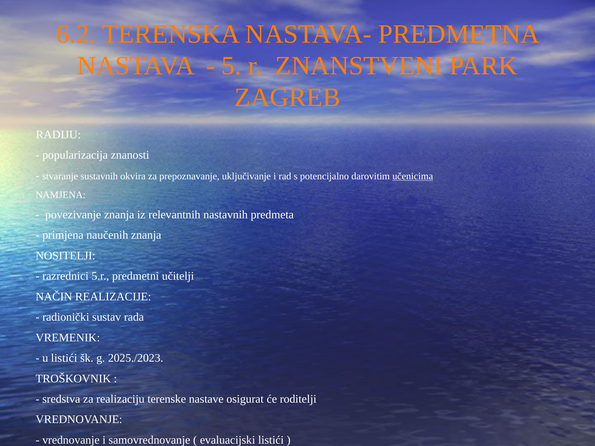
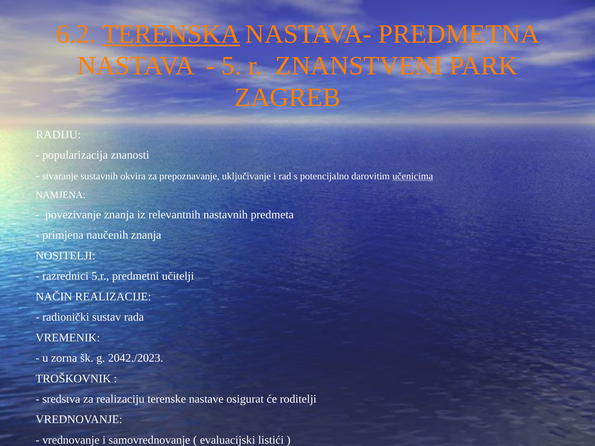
TERENSKA underline: none -> present
u listići: listići -> zorna
2025./2023: 2025./2023 -> 2042./2023
